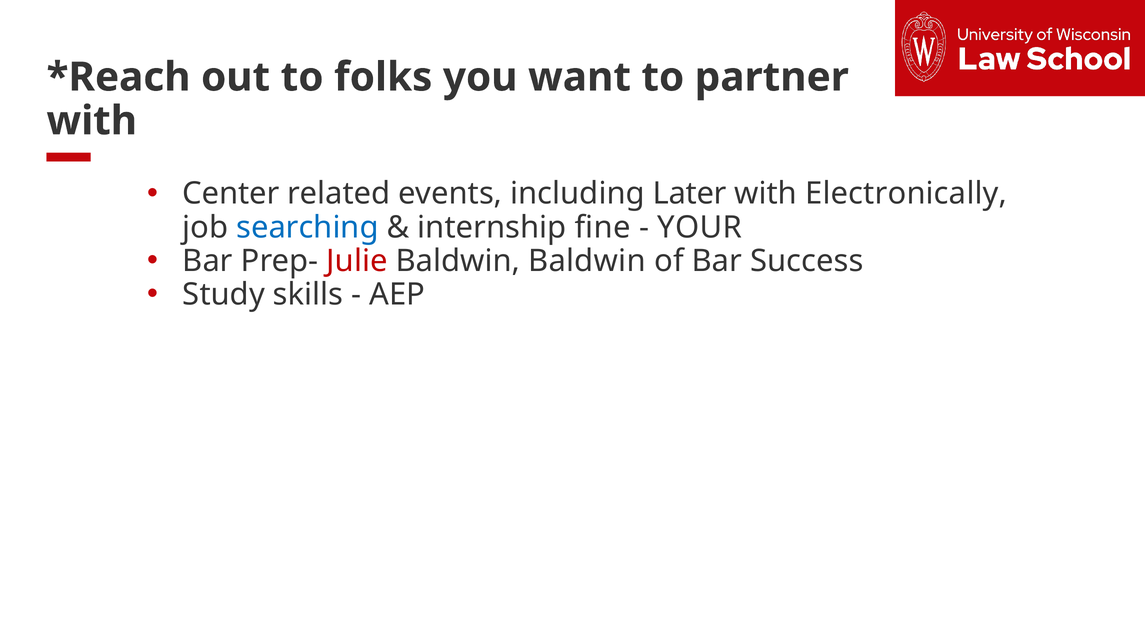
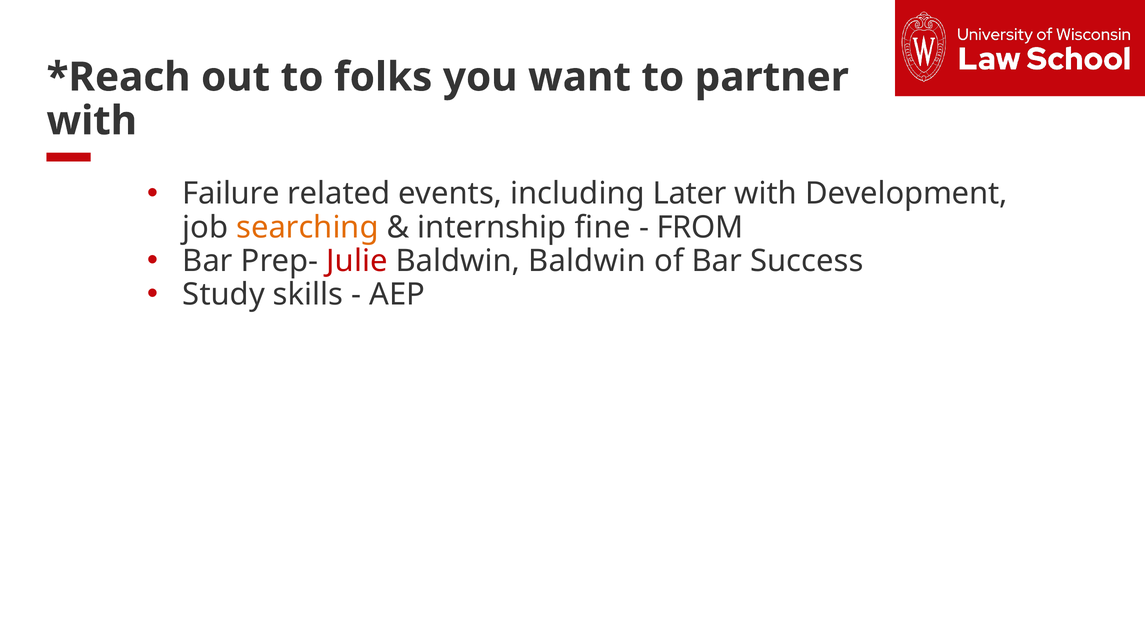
Center: Center -> Failure
Electronically: Electronically -> Development
searching colour: blue -> orange
YOUR: YOUR -> FROM
